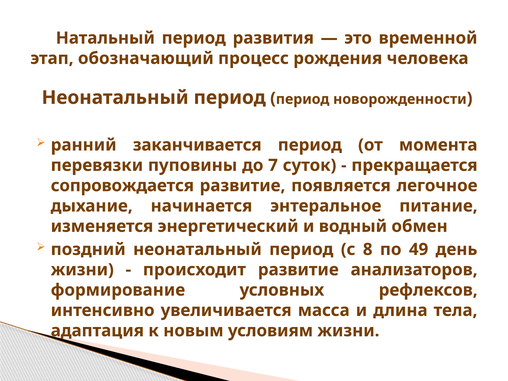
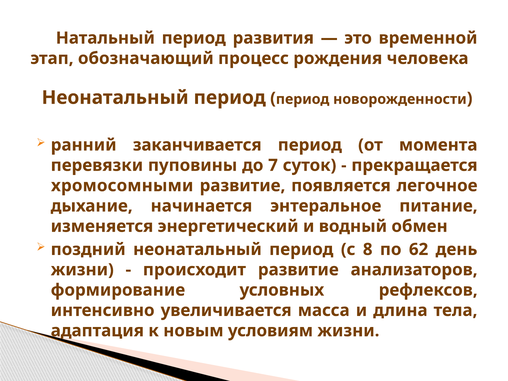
сопровождается: сопровождается -> хромосомными
49: 49 -> 62
